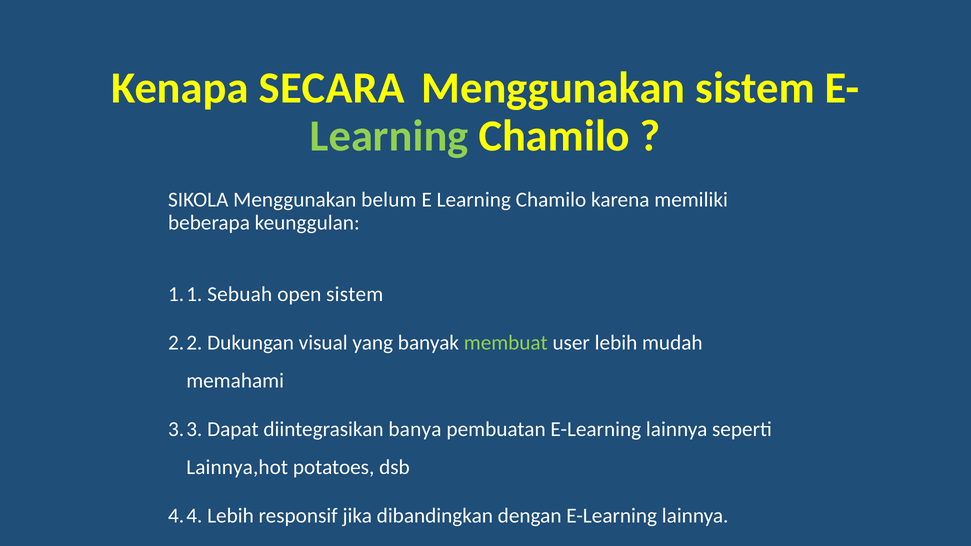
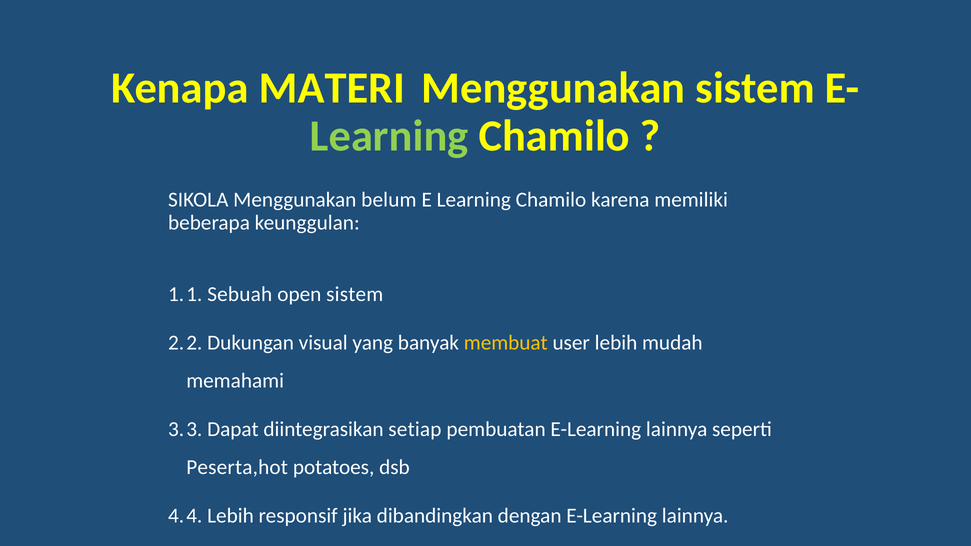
SECARA: SECARA -> MATERI
membuat colour: light green -> yellow
banya: banya -> setiap
Lainnya,hot: Lainnya,hot -> Peserta,hot
